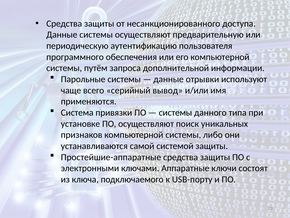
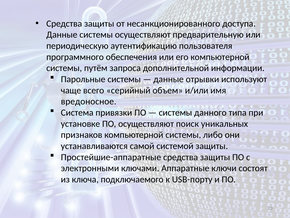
вывод: вывод -> объем
применяются: применяются -> вредоносное
